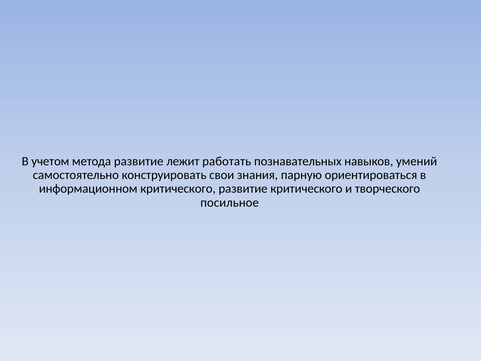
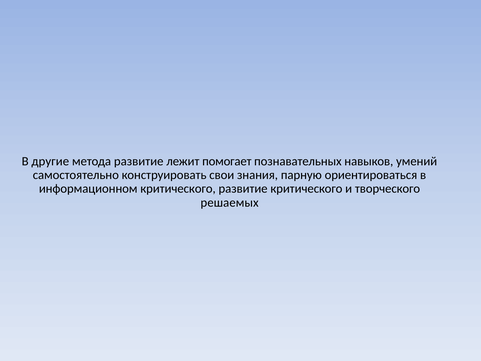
учетом: учетом -> другие
работать: работать -> помогает
посильное: посильное -> решаемых
